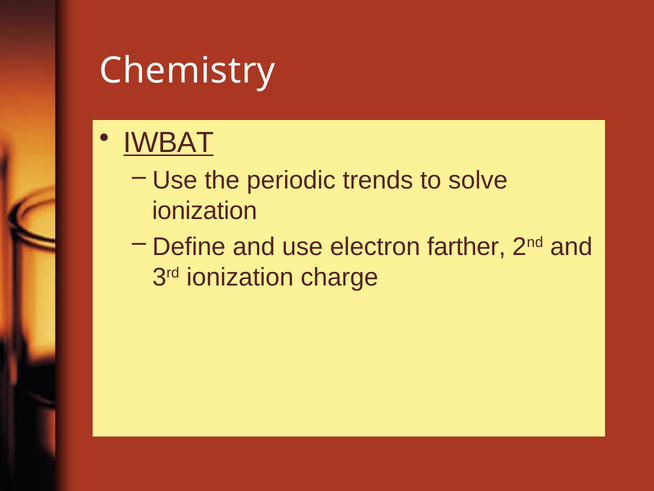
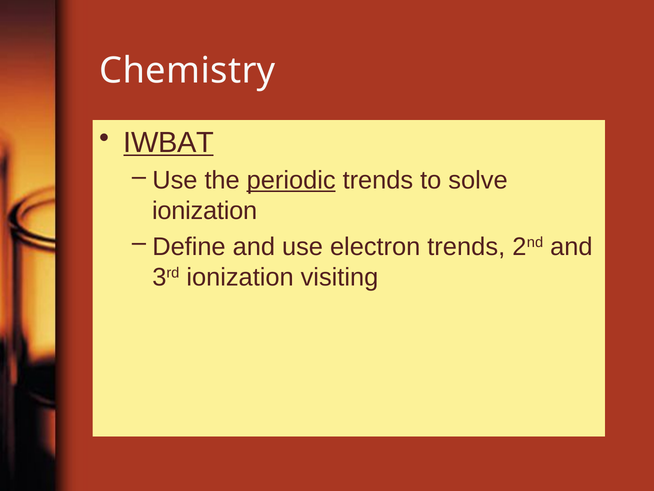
periodic underline: none -> present
electron farther: farther -> trends
charge: charge -> visiting
